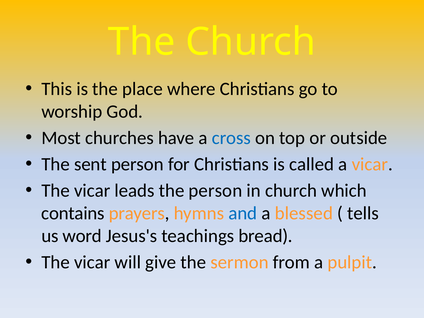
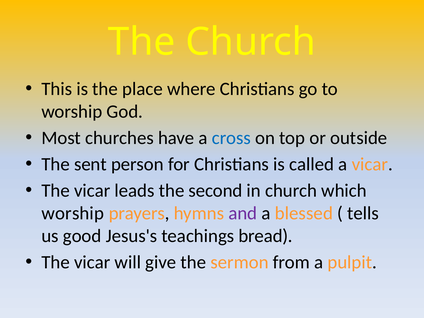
the person: person -> second
contains at (73, 213): contains -> worship
and colour: blue -> purple
word: word -> good
